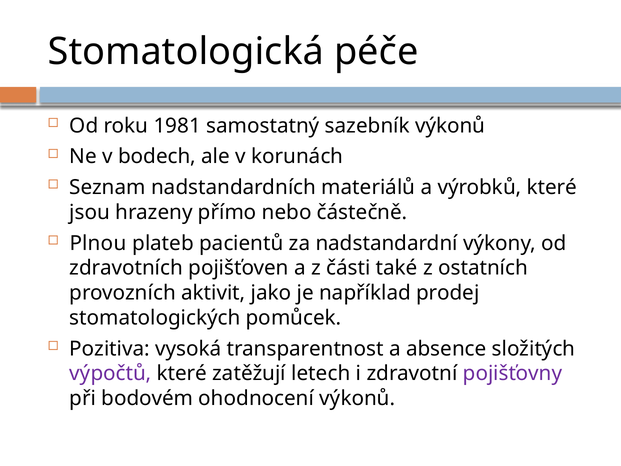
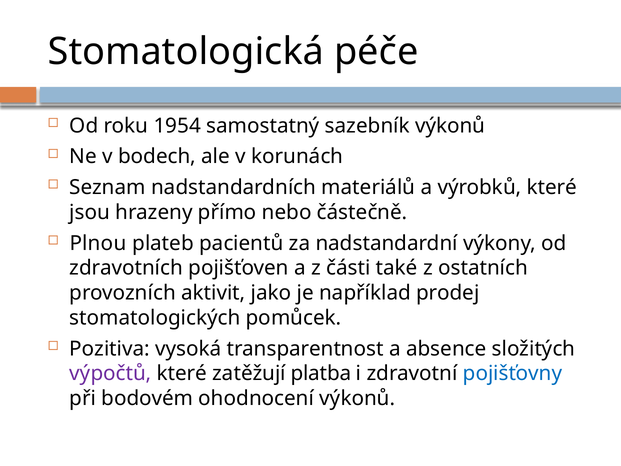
1981: 1981 -> 1954
letech: letech -> platba
pojišťovny colour: purple -> blue
